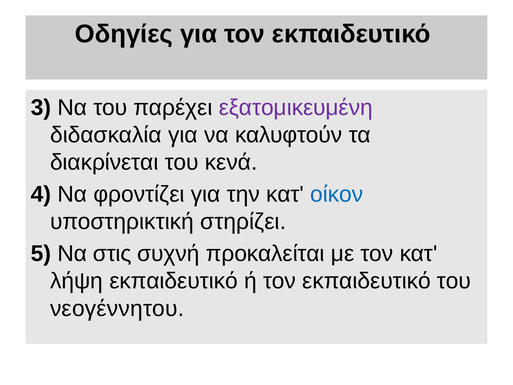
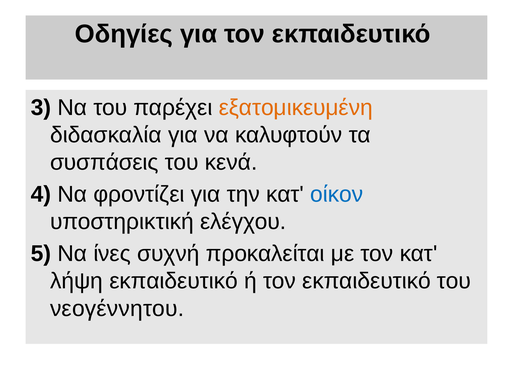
εξατομικευμένη colour: purple -> orange
διακρίνεται: διακρίνεται -> συσπάσεις
στηρίζει: στηρίζει -> ελέγχου
στις: στις -> ίνες
